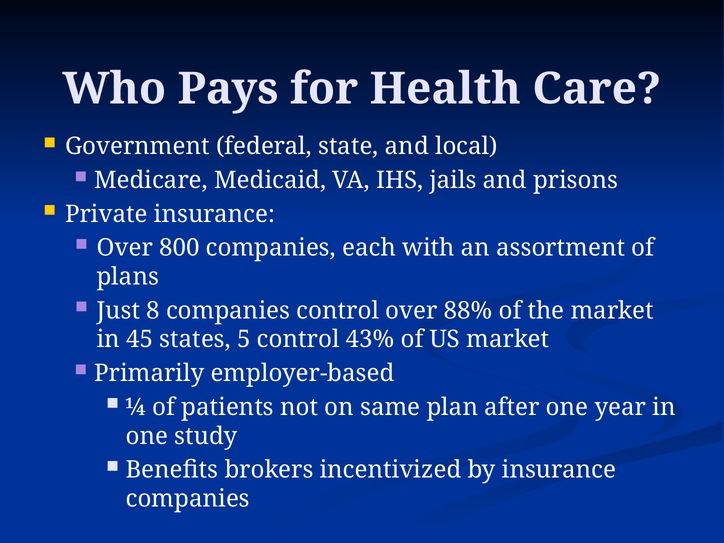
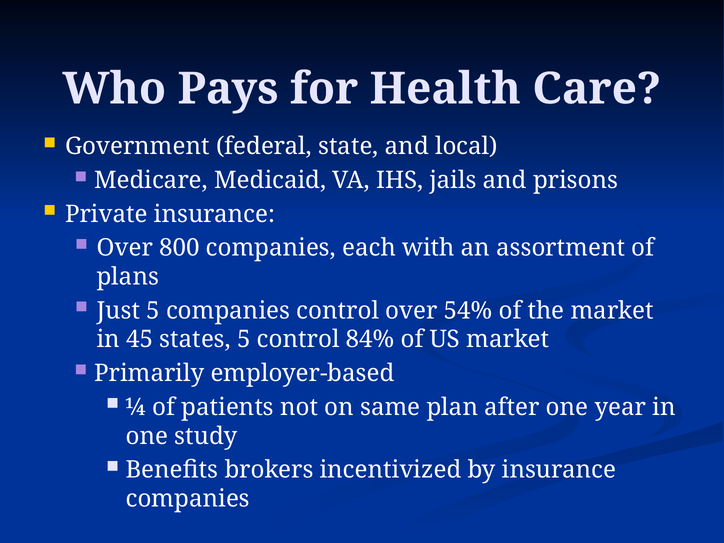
Just 8: 8 -> 5
88%: 88% -> 54%
43%: 43% -> 84%
